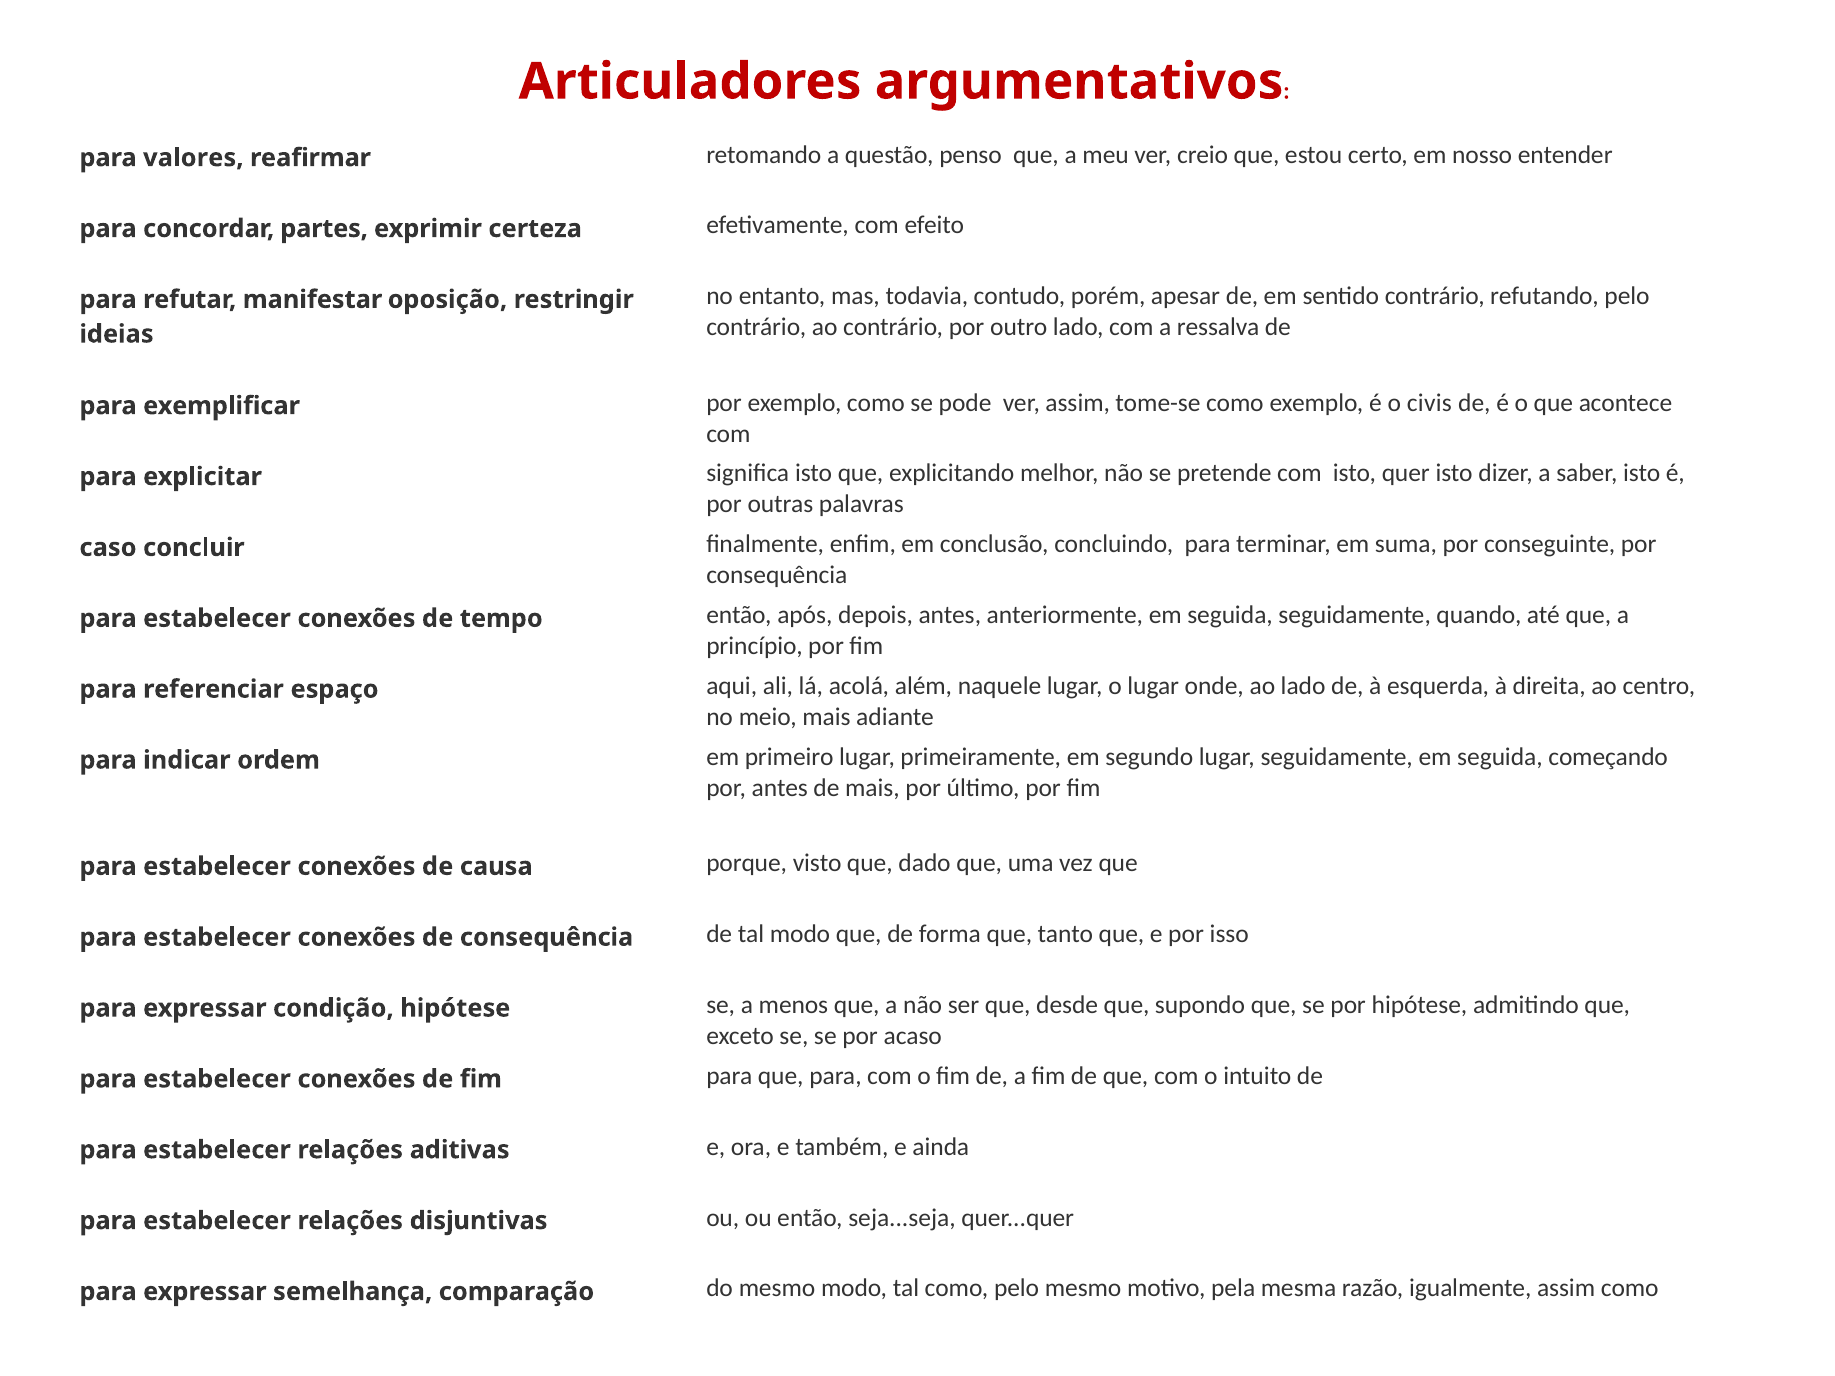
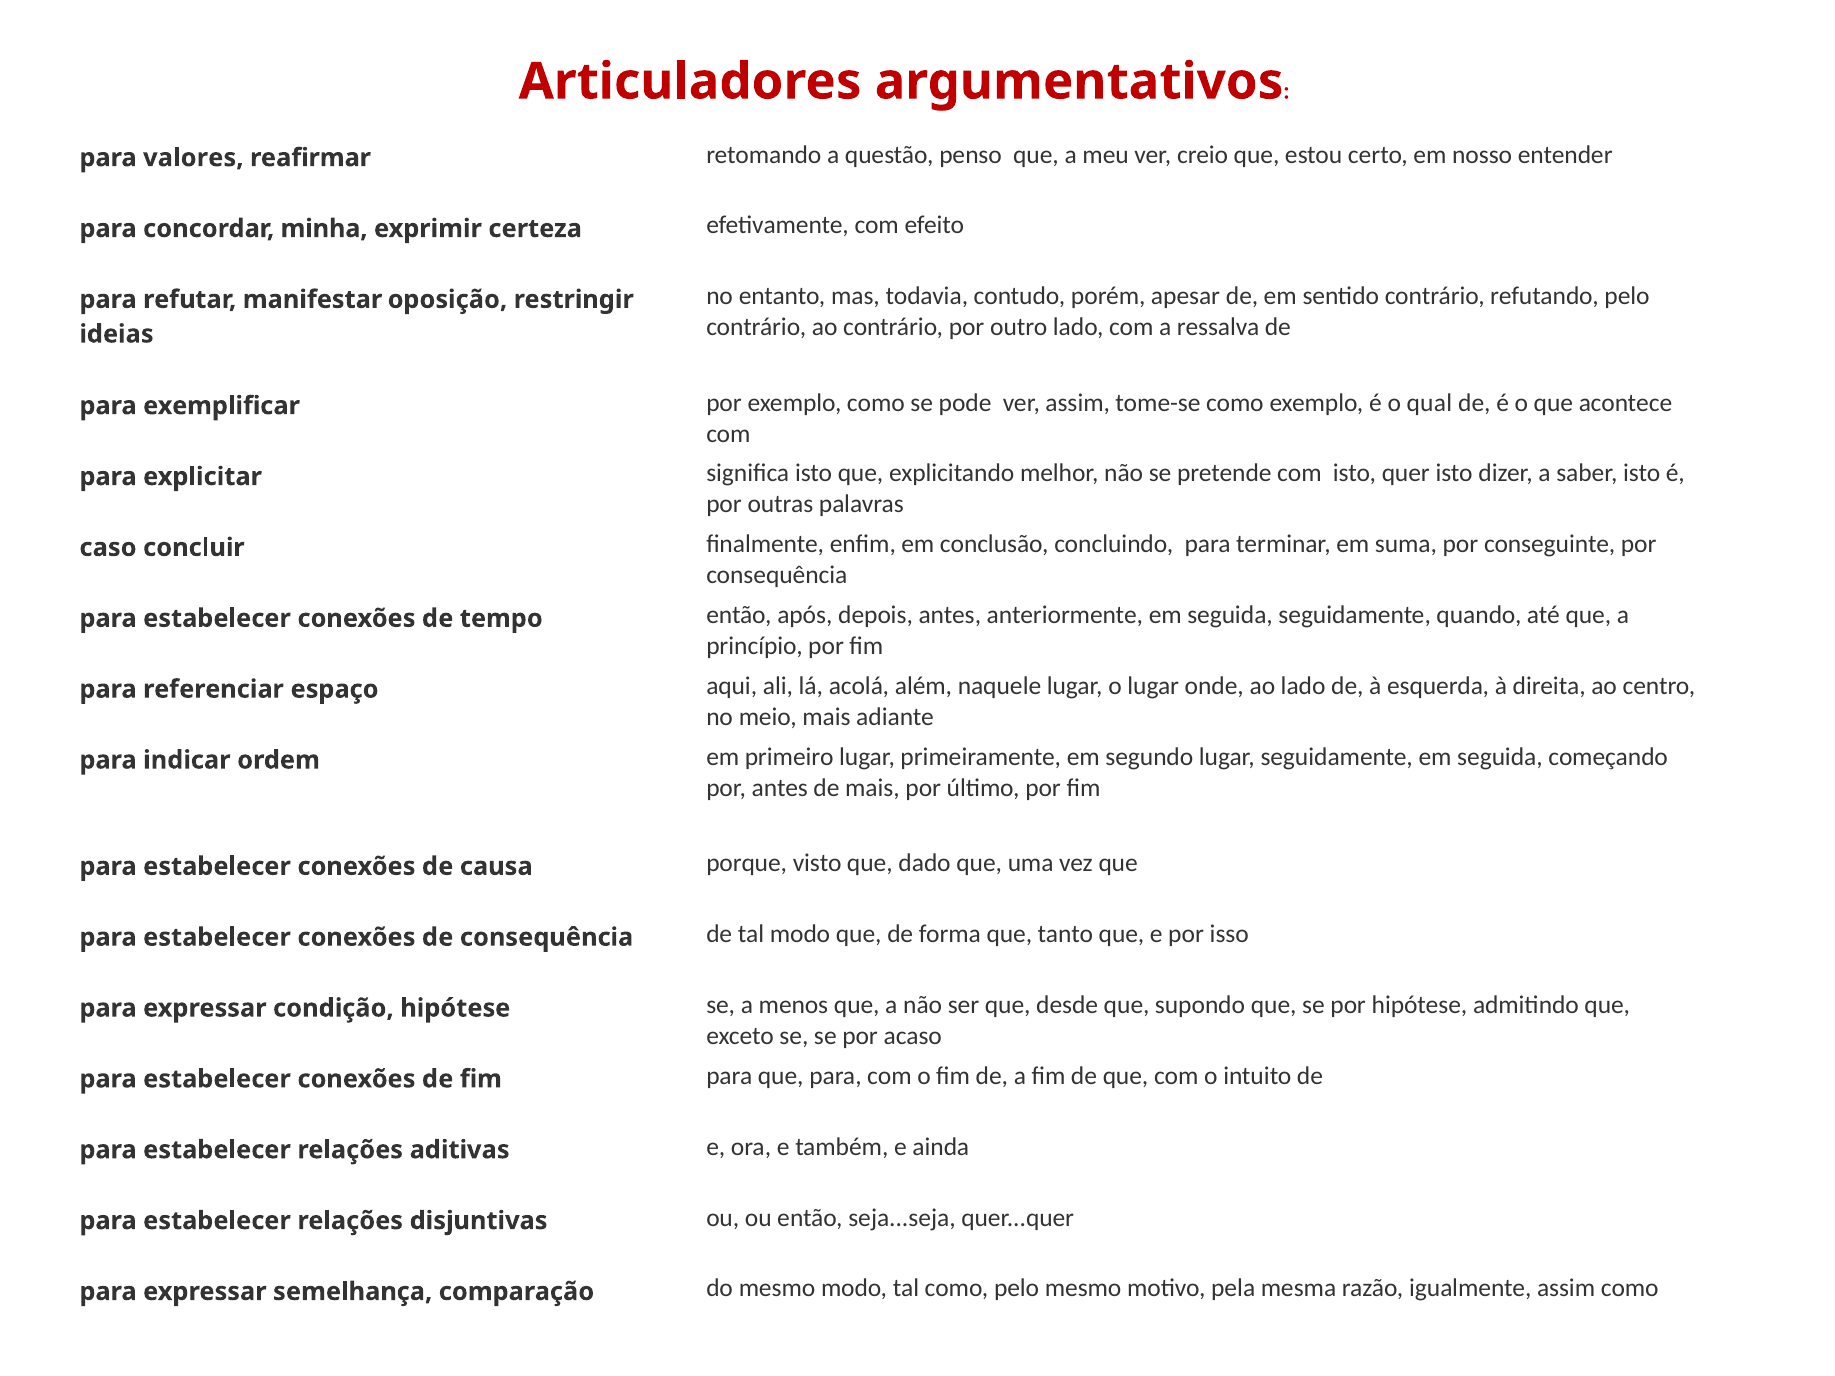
partes: partes -> minha
civis: civis -> qual
